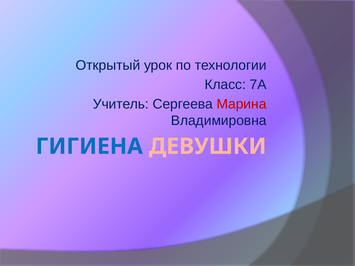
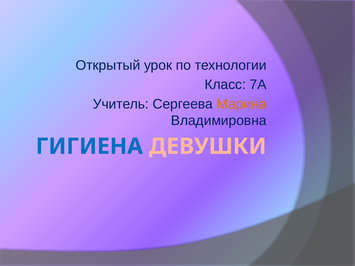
Марина colour: red -> orange
